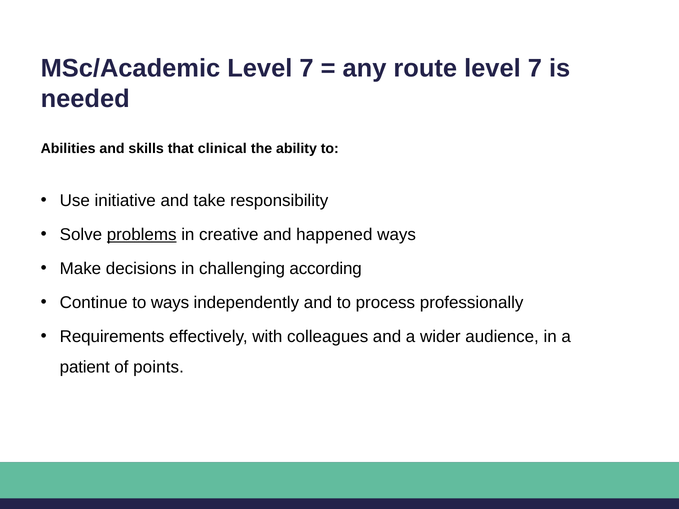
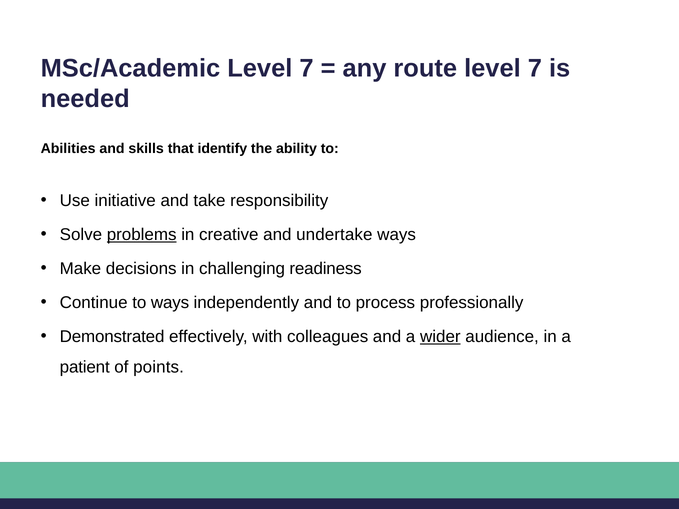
clinical: clinical -> identify
happened: happened -> undertake
according: according -> readiness
Requirements: Requirements -> Demonstrated
wider underline: none -> present
